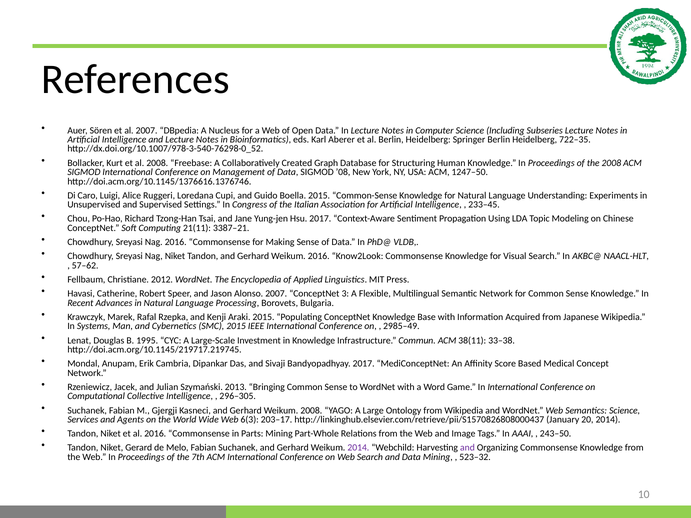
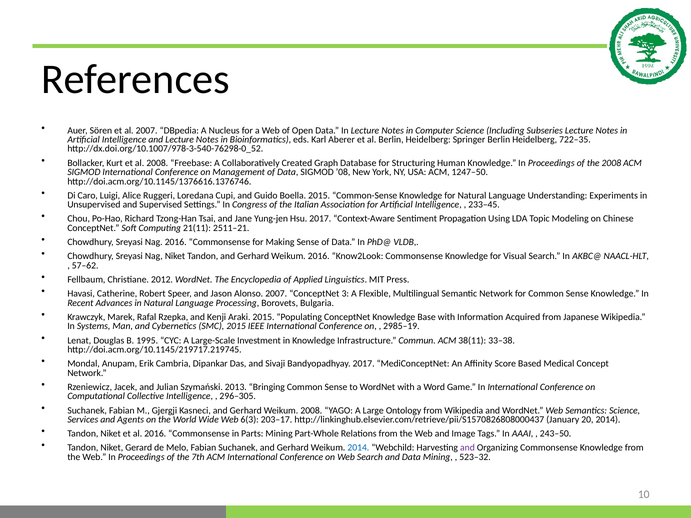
3387–21: 3387–21 -> 2511–21
2985–49: 2985–49 -> 2985–19
2014 at (358, 448) colour: purple -> blue
